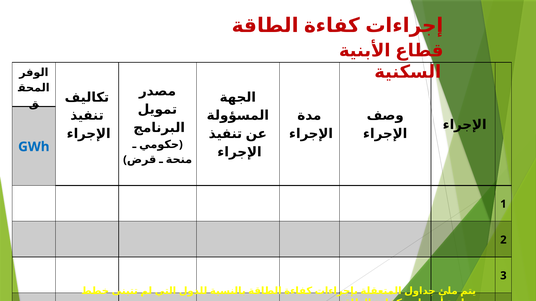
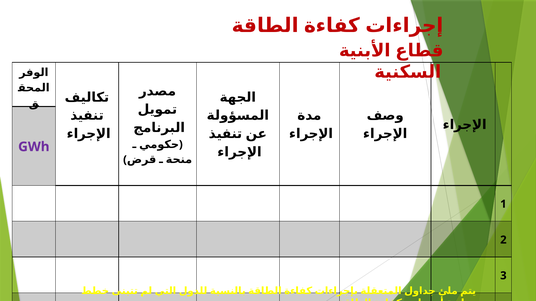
GWh colour: blue -> purple
